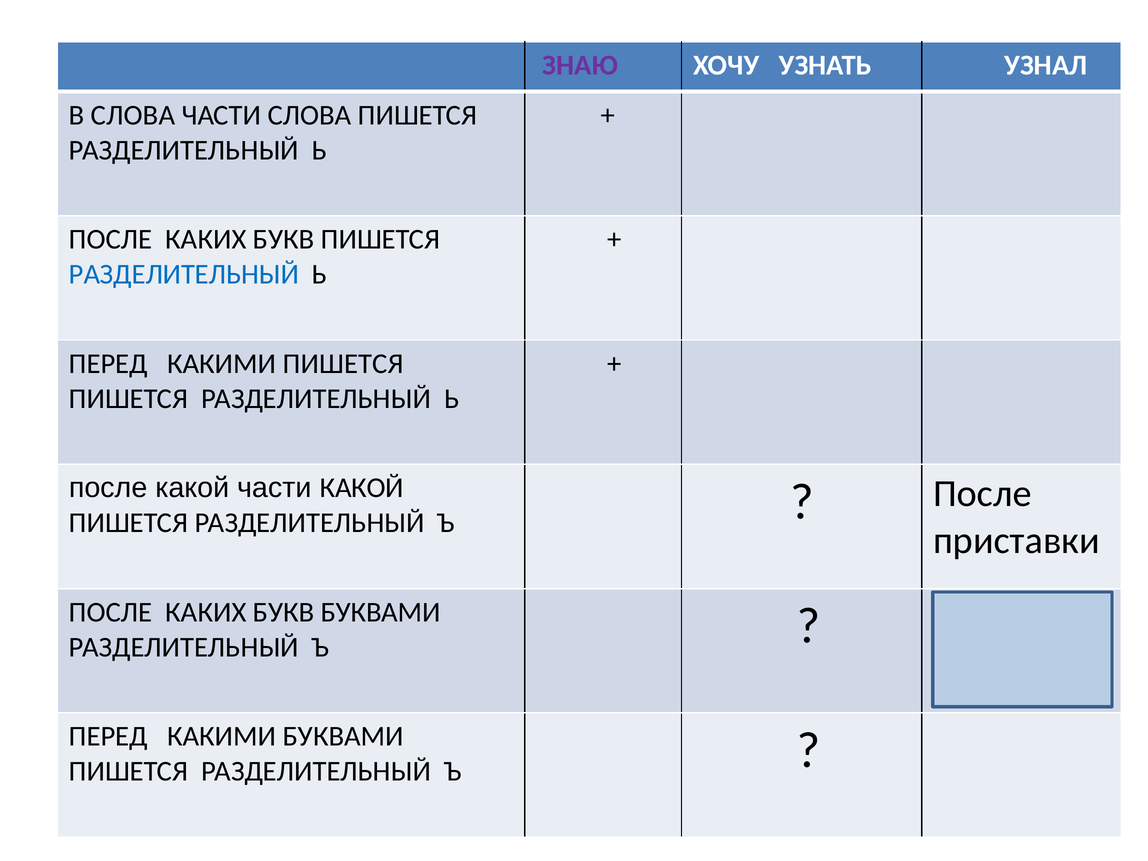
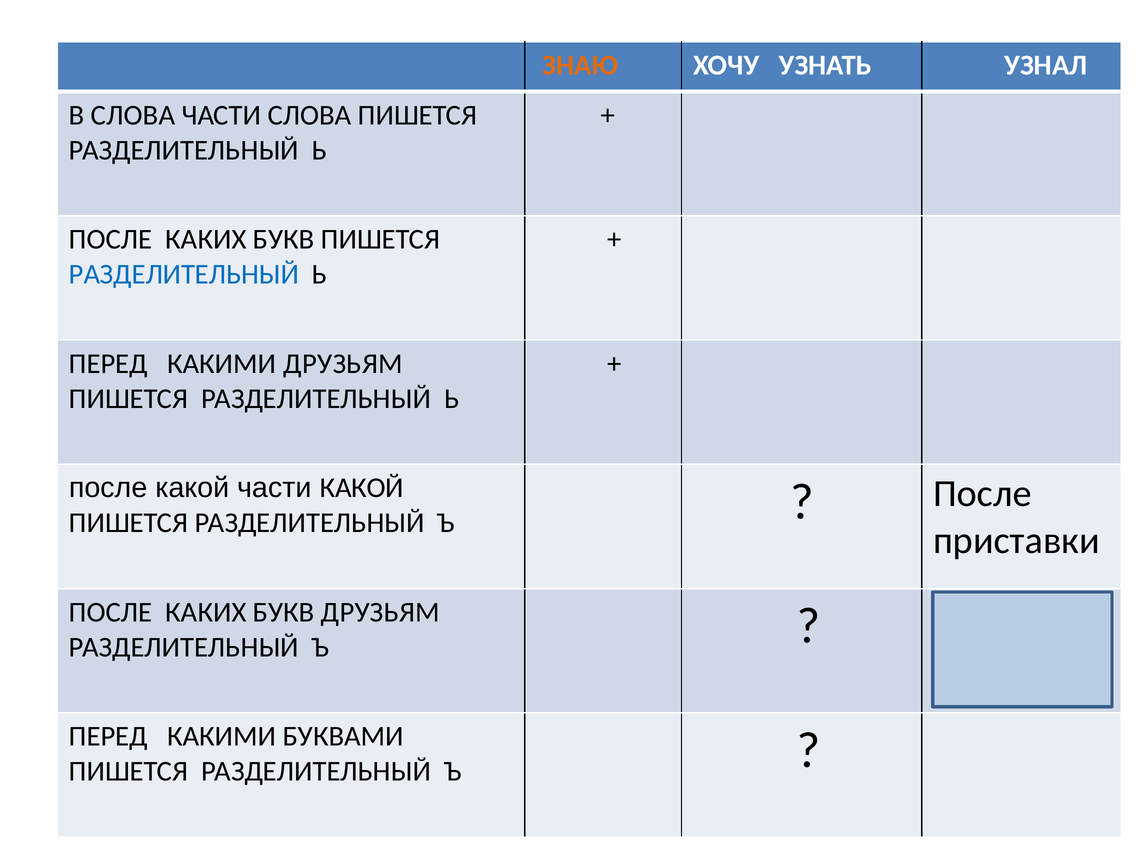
ЗНАЮ colour: purple -> orange
КАКИМИ ПИШЕТСЯ: ПИШЕТСЯ -> ДРУЗЬЯМ
БУКВ БУКВАМИ: БУКВАМИ -> ДРУЗЬЯМ
